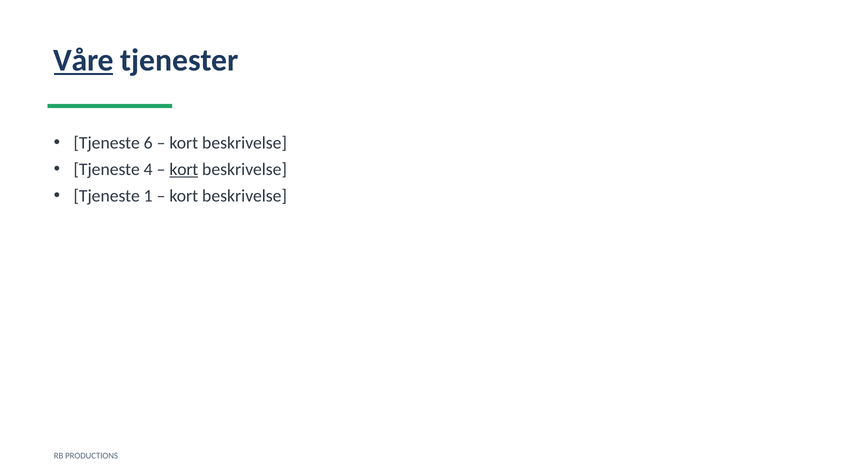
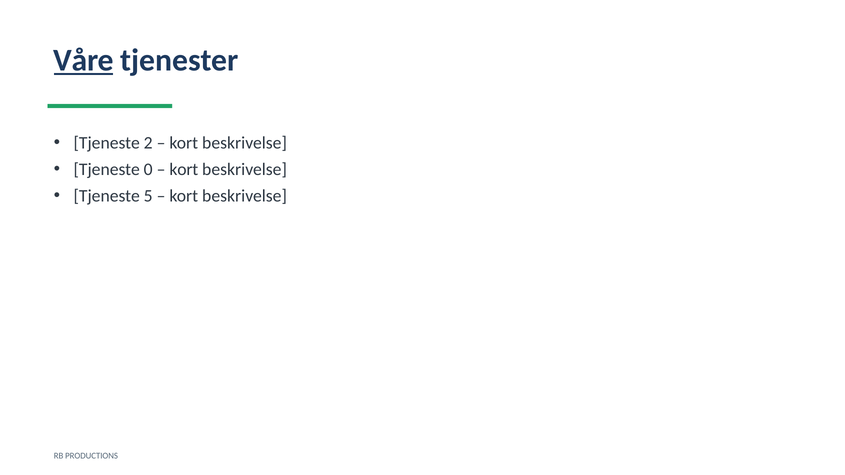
6: 6 -> 2
4: 4 -> 0
kort at (184, 170) underline: present -> none
1: 1 -> 5
